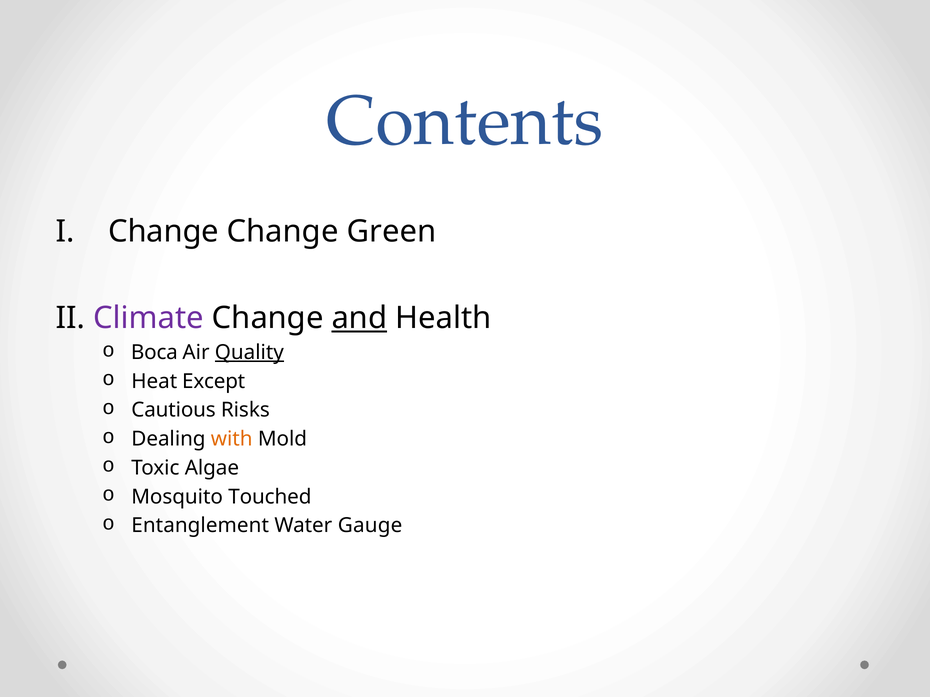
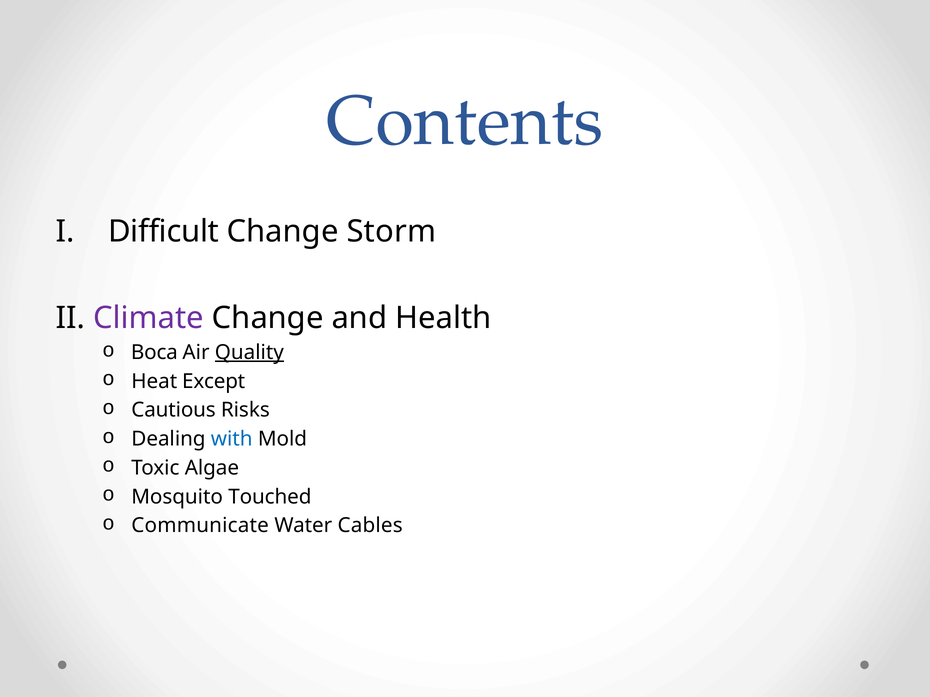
Change at (164, 232): Change -> Difficult
Green: Green -> Storm
and underline: present -> none
with colour: orange -> blue
Entanglement: Entanglement -> Communicate
Gauge: Gauge -> Cables
